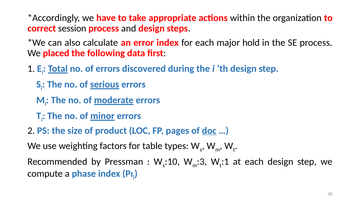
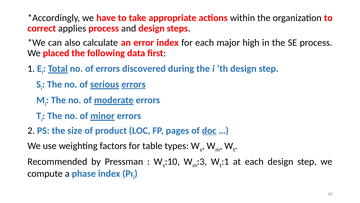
session: session -> applies
hold: hold -> high
errors at (133, 84) underline: none -> present
